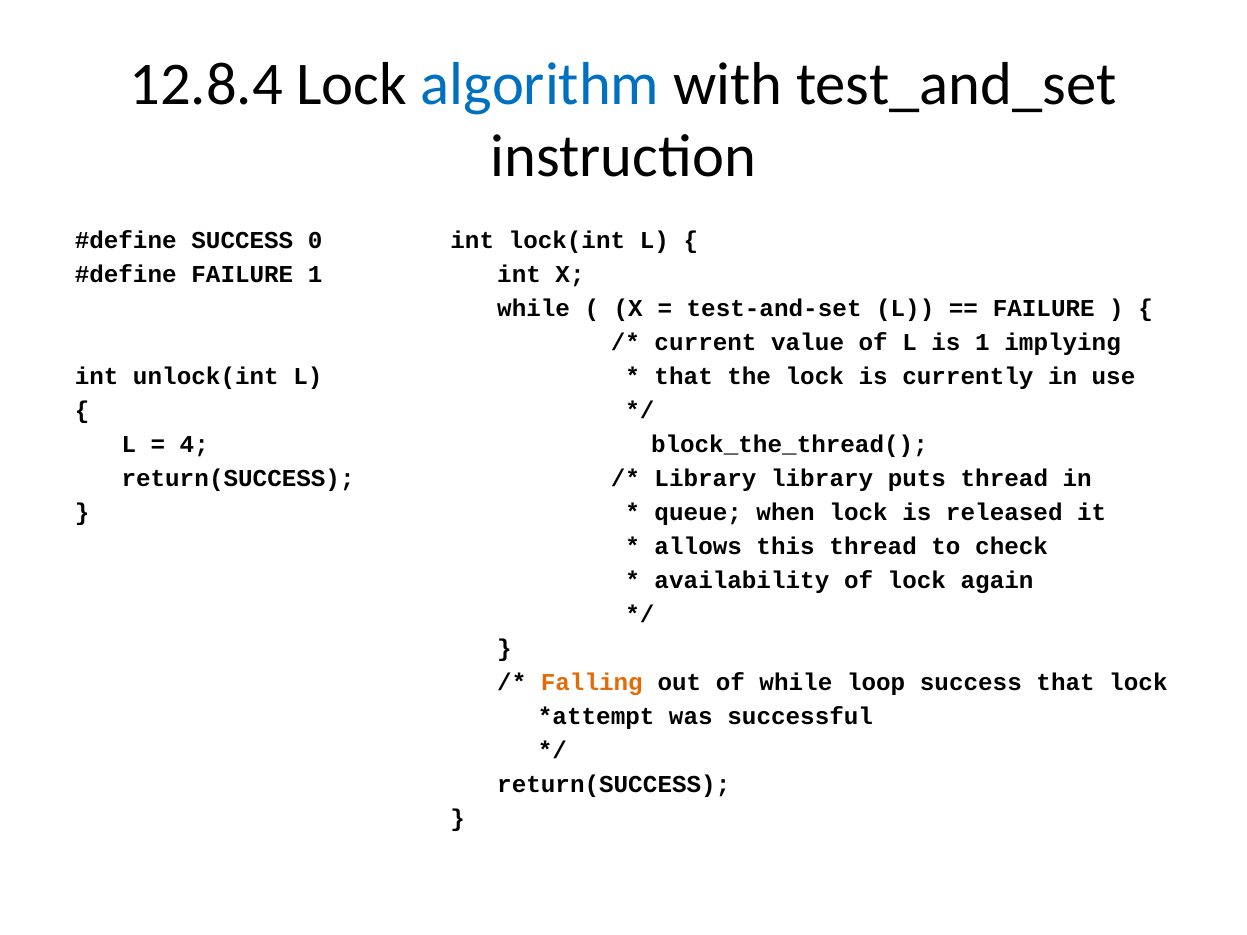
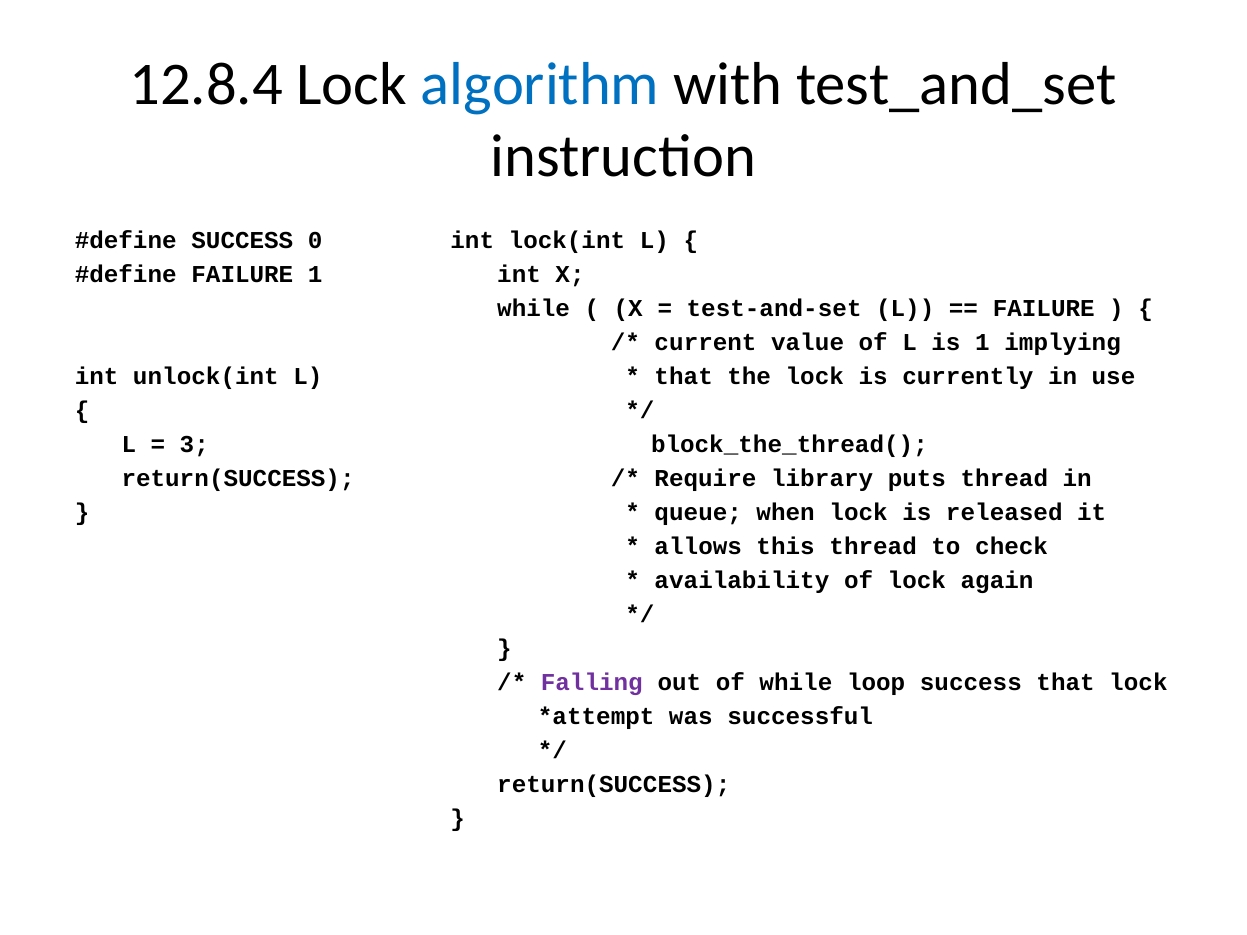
4: 4 -> 3
Library at (705, 479): Library -> Require
Falling colour: orange -> purple
